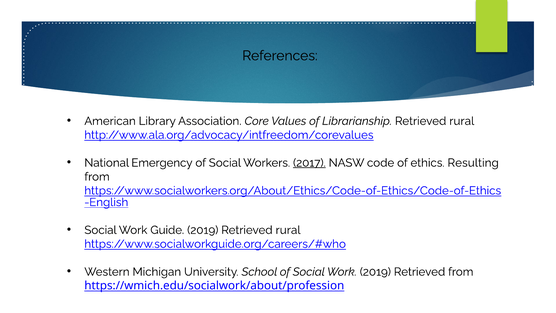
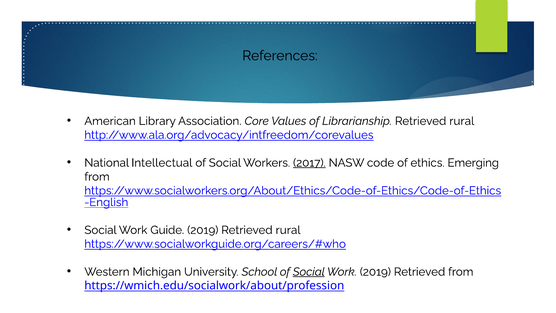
Emergency: Emergency -> Intellectual
Resulting: Resulting -> Emerging
Social at (309, 272) underline: none -> present
